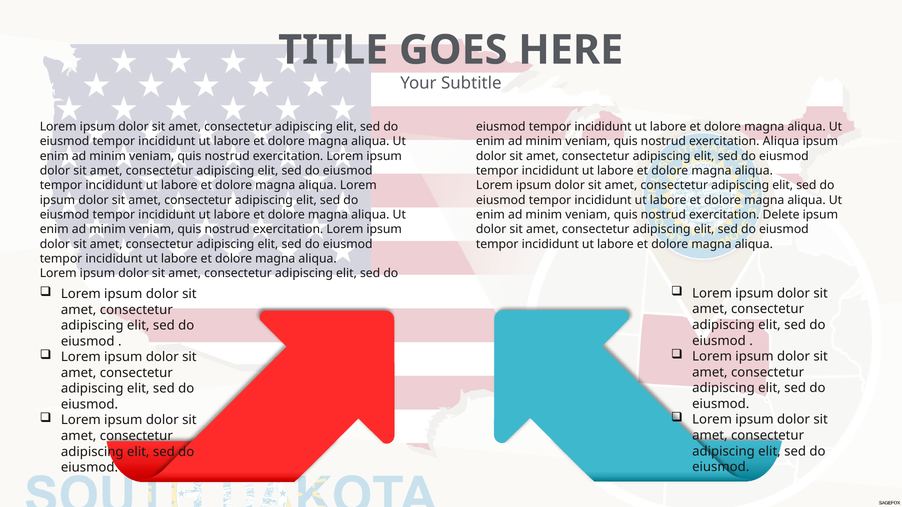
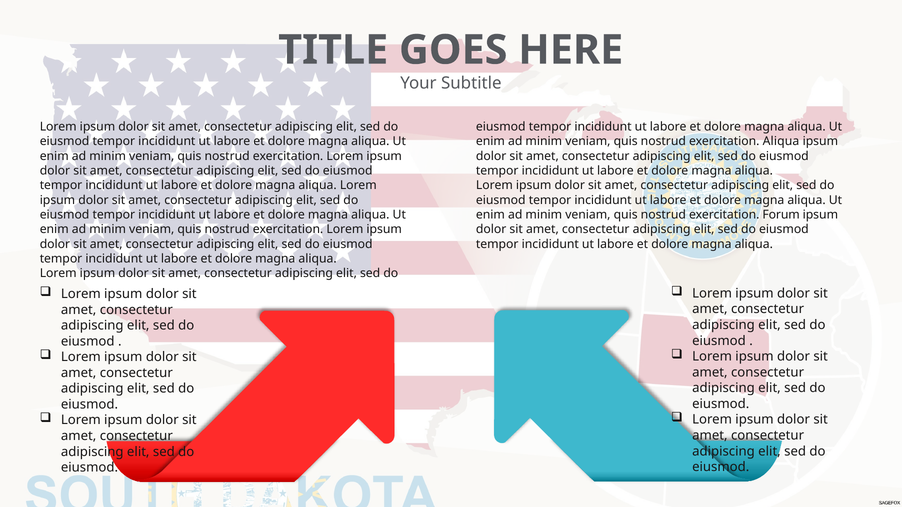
Delete: Delete -> Forum
